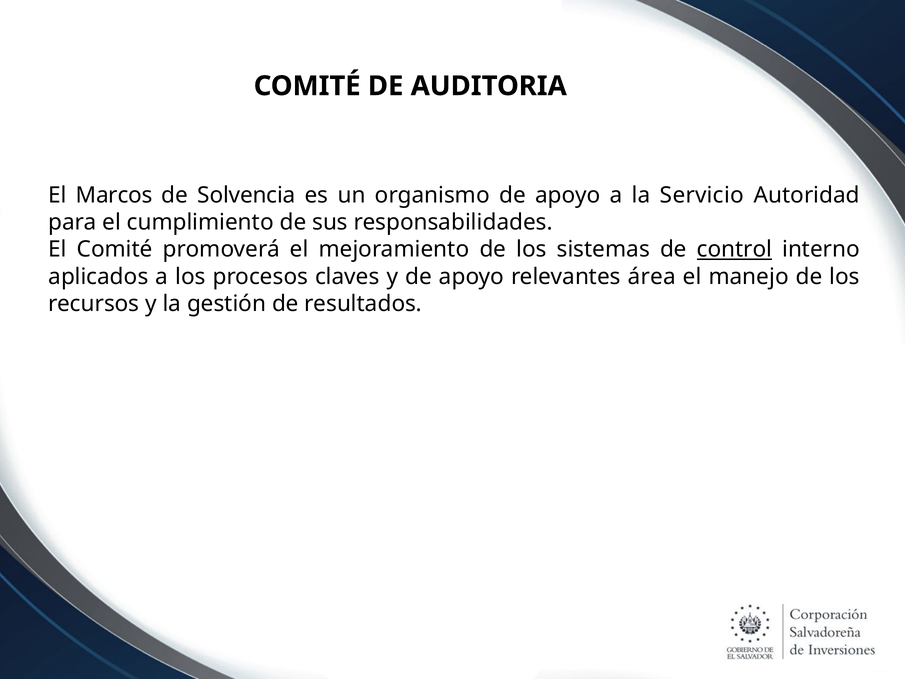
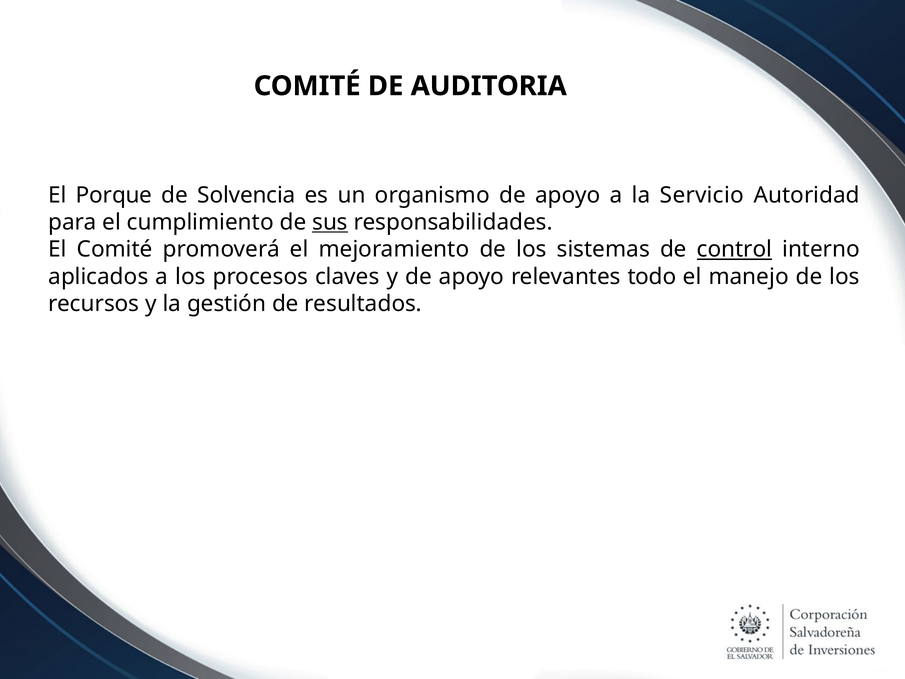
Marcos: Marcos -> Porque
sus underline: none -> present
área: área -> todo
